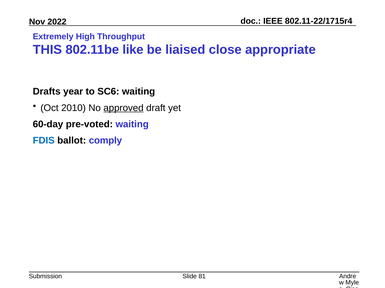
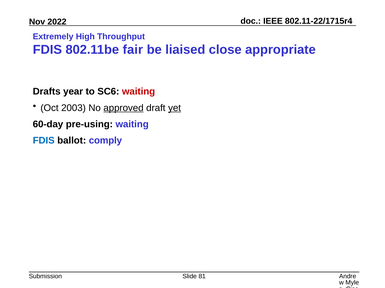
THIS at (47, 50): THIS -> FDIS
like: like -> fair
waiting at (139, 92) colour: black -> red
2010: 2010 -> 2003
yet underline: none -> present
pre-voted: pre-voted -> pre-using
